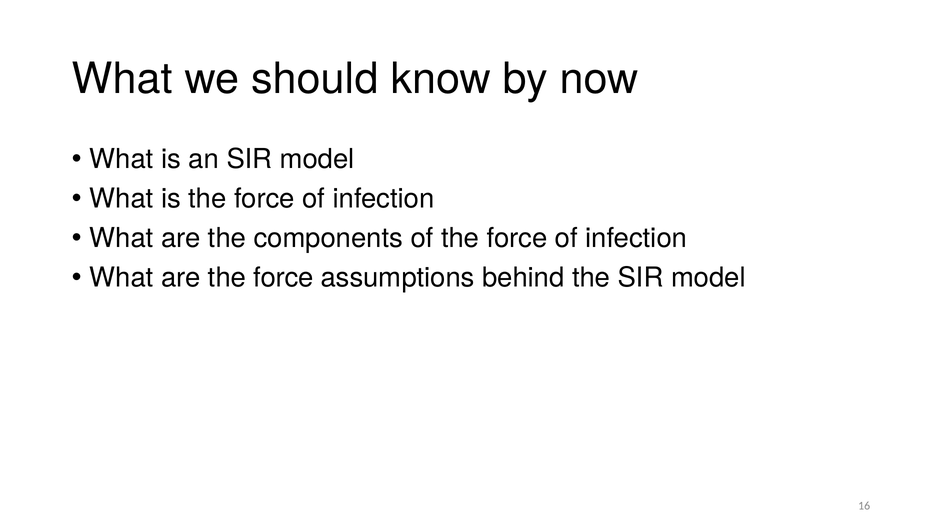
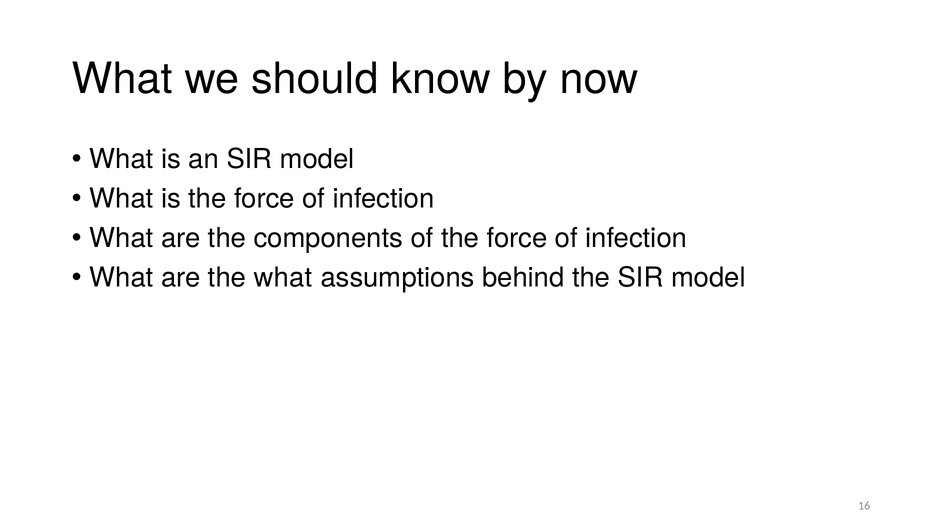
are the force: force -> what
